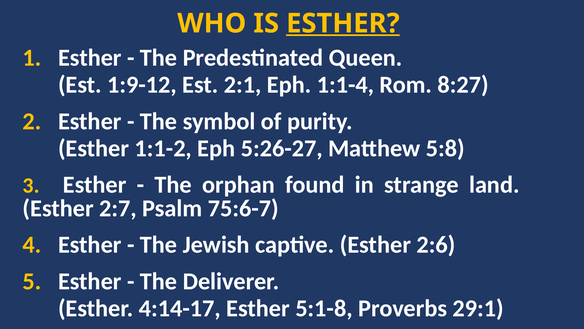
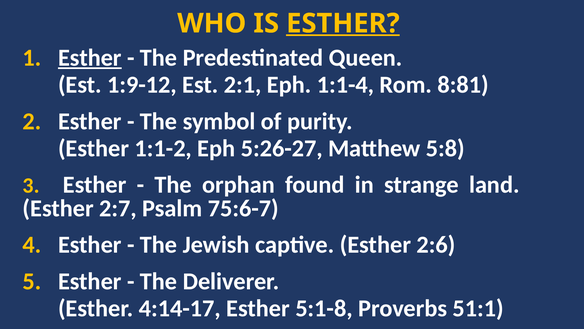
Esther at (90, 58) underline: none -> present
8:27: 8:27 -> 8:81
29:1: 29:1 -> 51:1
